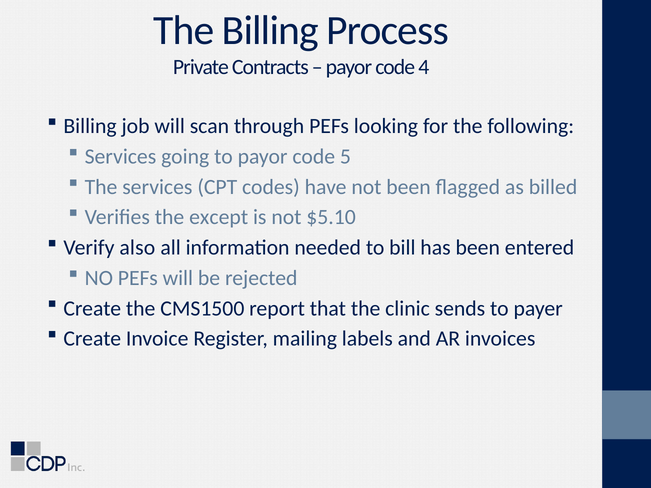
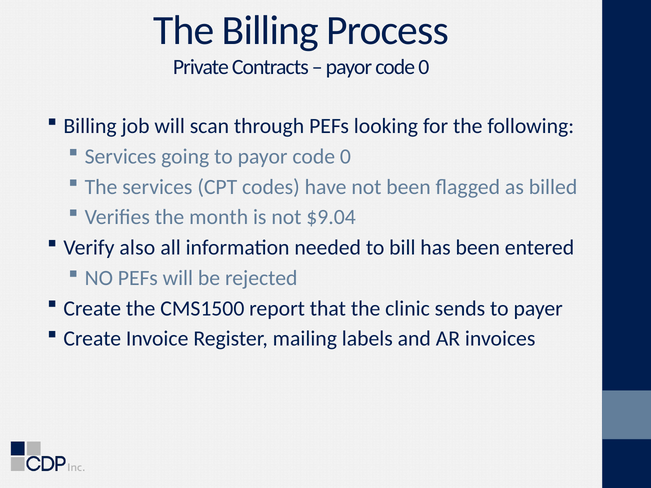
4 at (424, 67): 4 -> 0
to payor code 5: 5 -> 0
except: except -> month
$5.10: $5.10 -> $9.04
